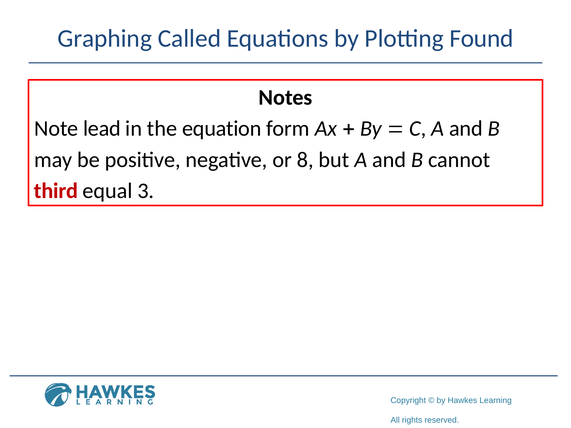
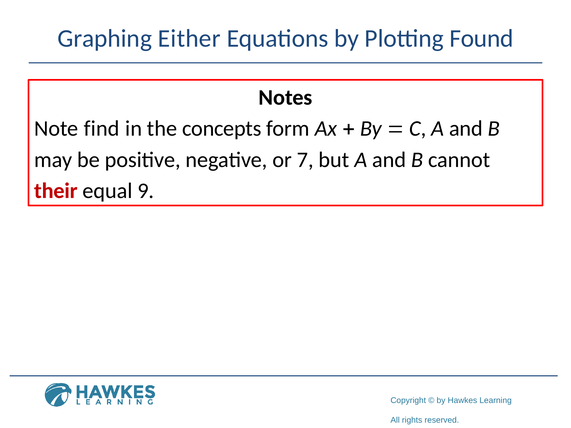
Called: Called -> Either
lead: lead -> find
equation: equation -> concepts
8: 8 -> 7
third: third -> their
3: 3 -> 9
